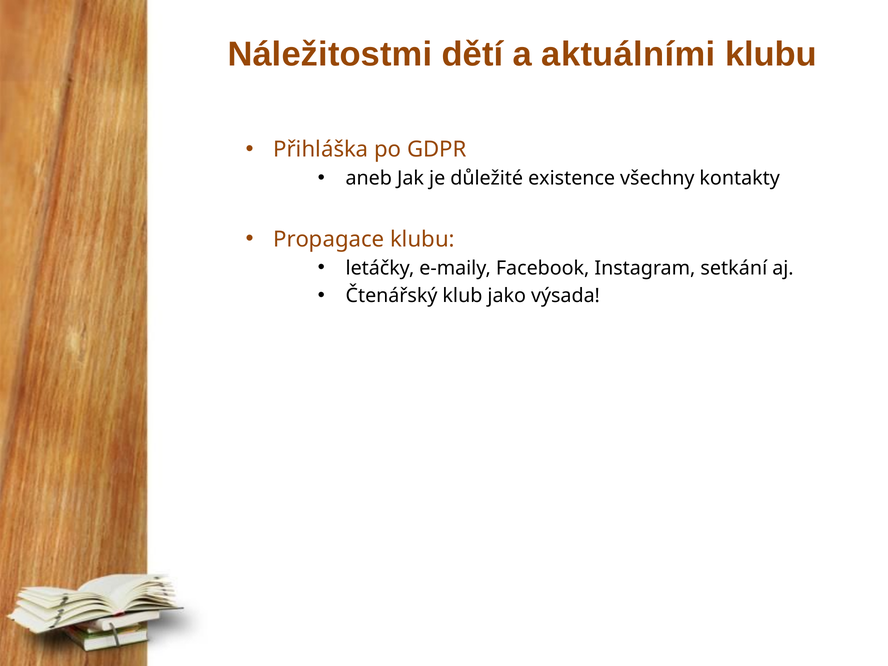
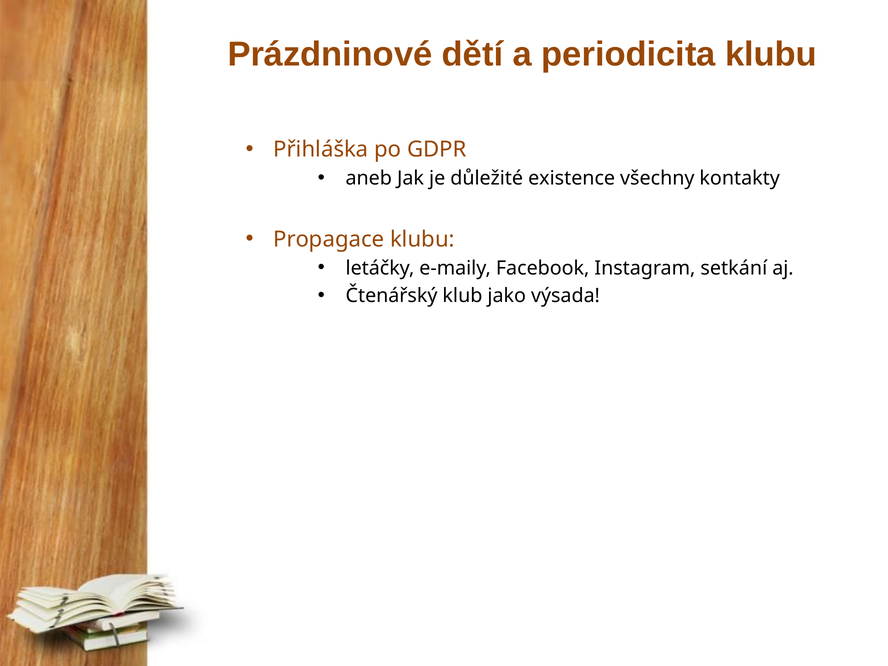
Náležitostmi: Náležitostmi -> Prázdninové
aktuálními: aktuálními -> periodicita
